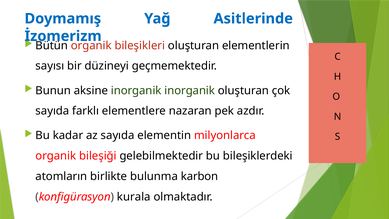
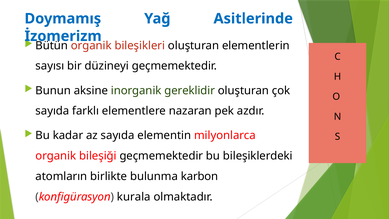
inorganik inorganik: inorganik -> gereklidir
bileşiği gelebilmektedir: gelebilmektedir -> geçmemektedir
